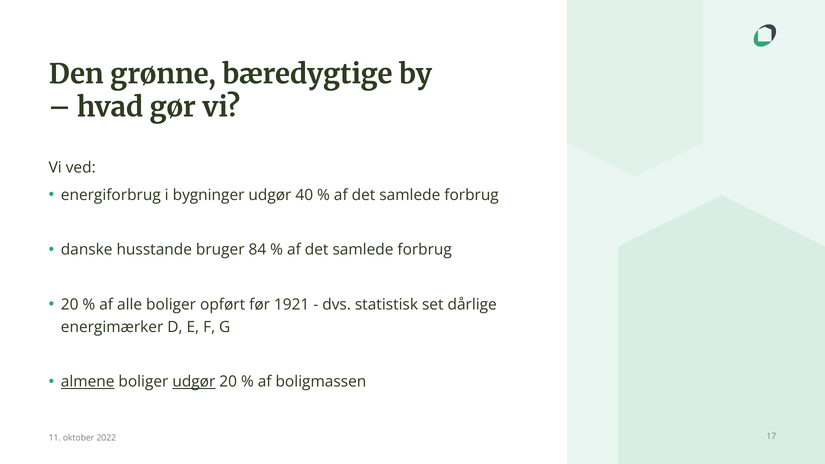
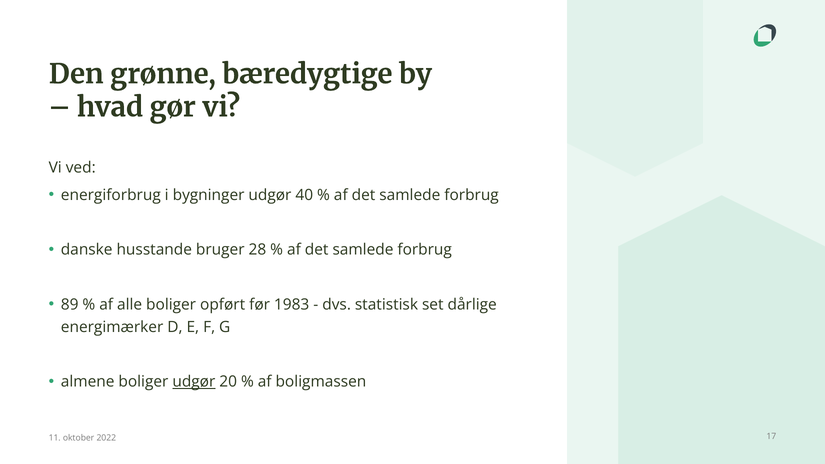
84: 84 -> 28
20 at (70, 305): 20 -> 89
1921: 1921 -> 1983
almene underline: present -> none
